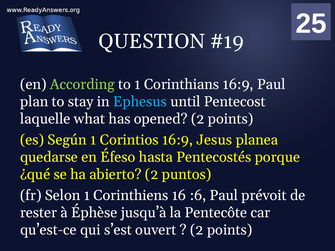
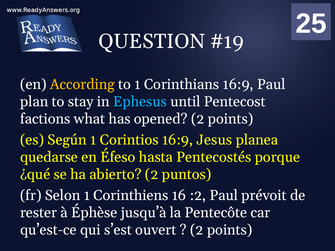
According colour: light green -> yellow
laquelle: laquelle -> factions
:6: :6 -> :2
